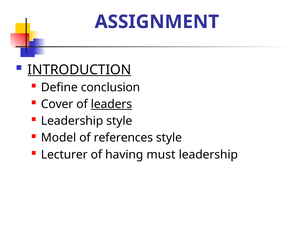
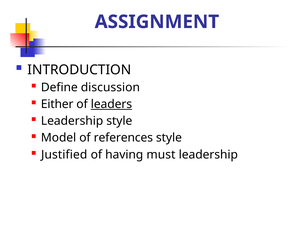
INTRODUCTION underline: present -> none
conclusion: conclusion -> discussion
Cover: Cover -> Either
Lecturer: Lecturer -> Justified
